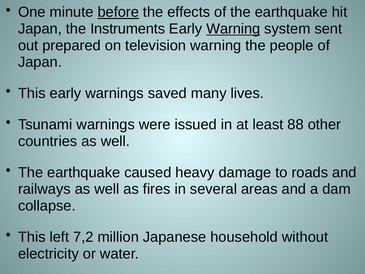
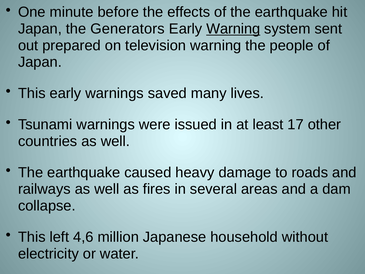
before underline: present -> none
Instruments: Instruments -> Generators
88: 88 -> 17
7,2: 7,2 -> 4,6
